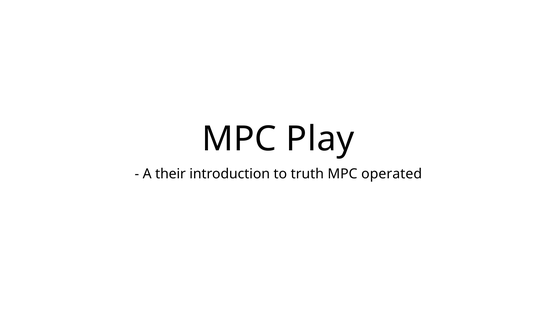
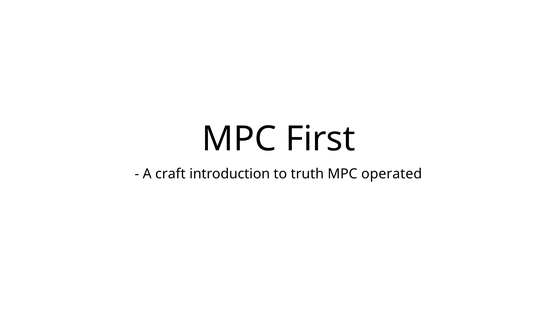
Play: Play -> First
their: their -> craft
